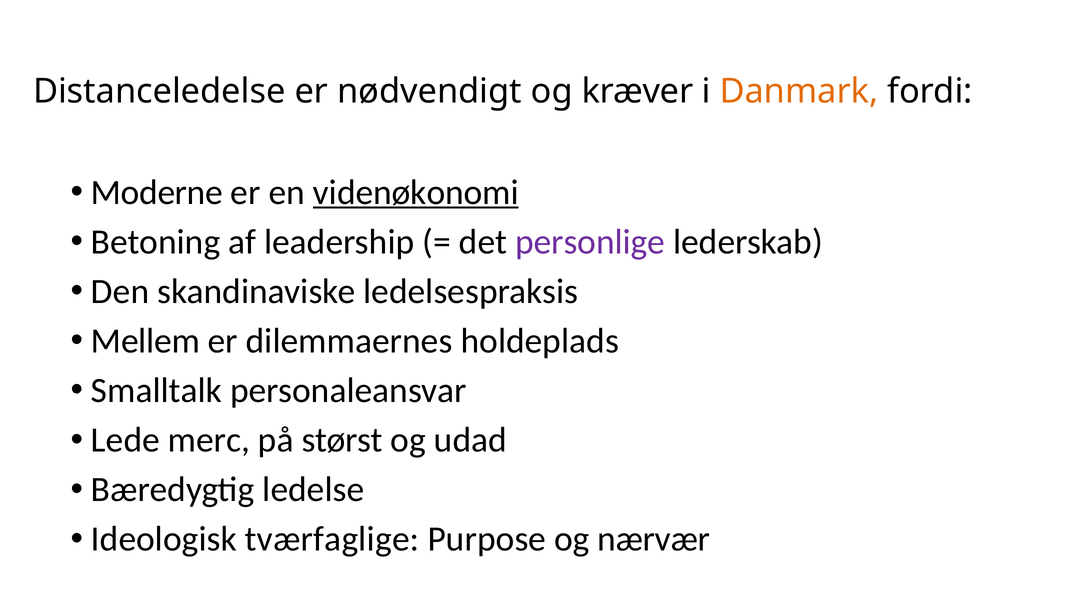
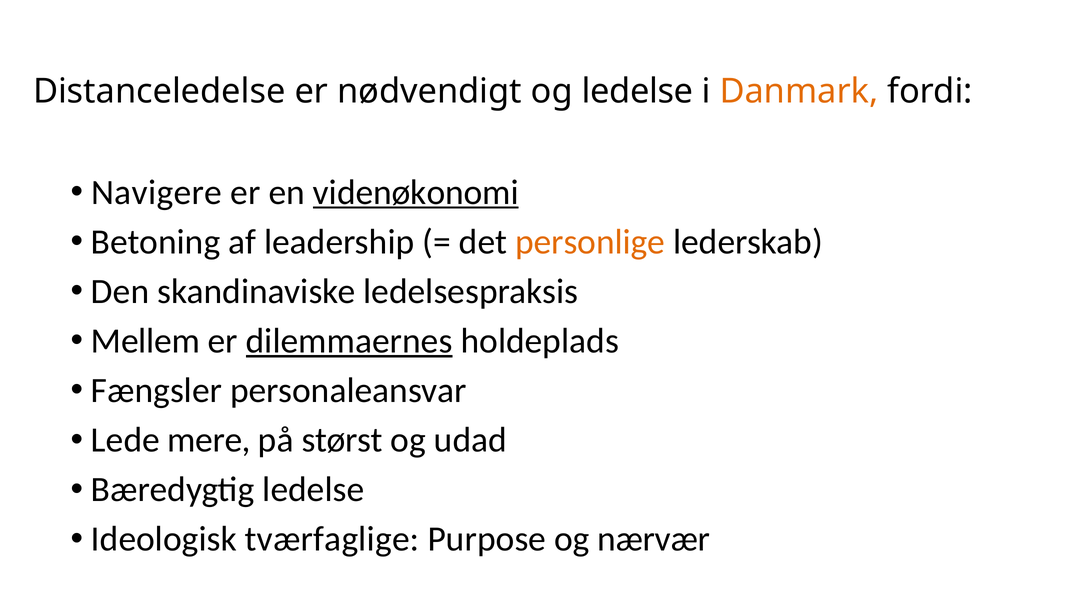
og kræver: kræver -> ledelse
Moderne: Moderne -> Navigere
personlige colour: purple -> orange
dilemmaernes underline: none -> present
Smalltalk: Smalltalk -> Fængsler
merc: merc -> mere
